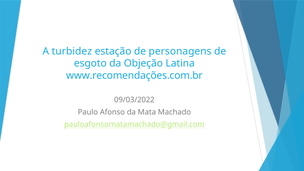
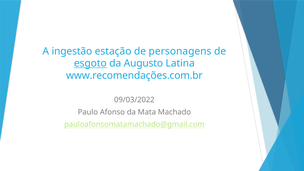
turbidez: turbidez -> ingestão
esgoto underline: none -> present
Objeção: Objeção -> Augusto
